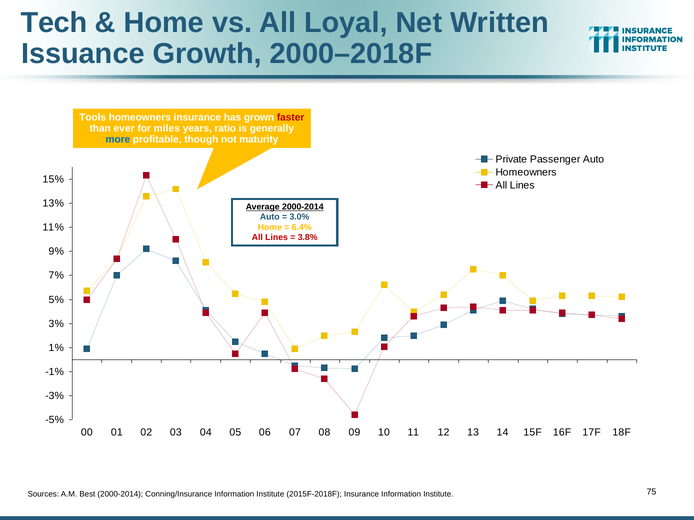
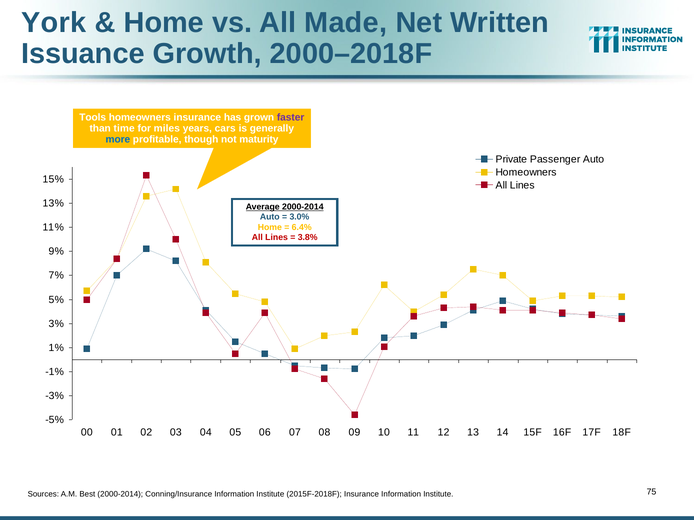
Tech: Tech -> York
Loyal: Loyal -> Made
faster colour: red -> purple
ever: ever -> time
ratio: ratio -> cars
